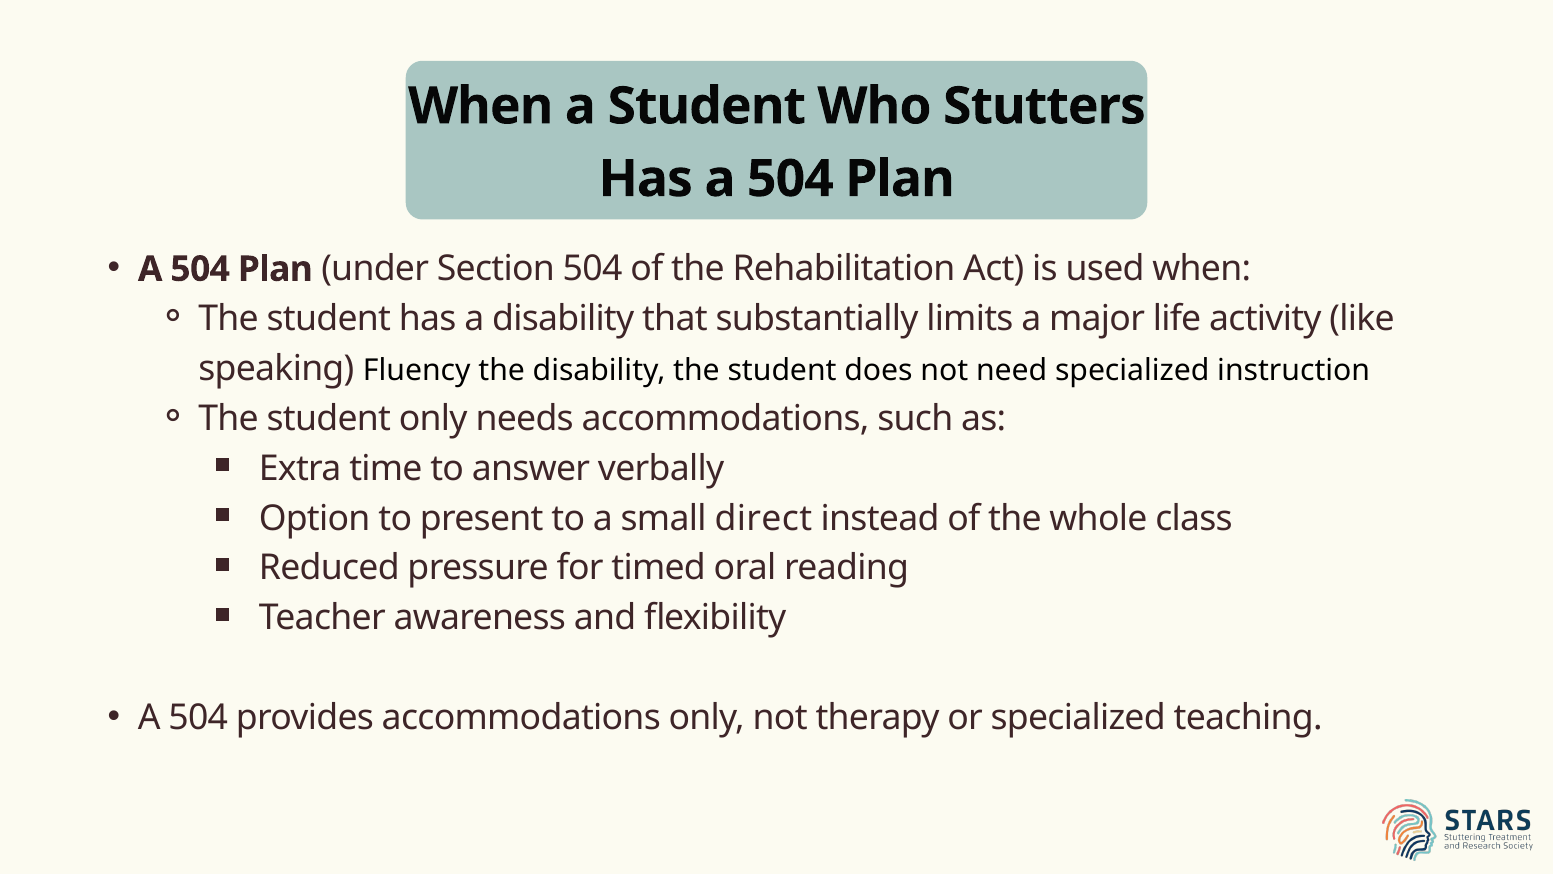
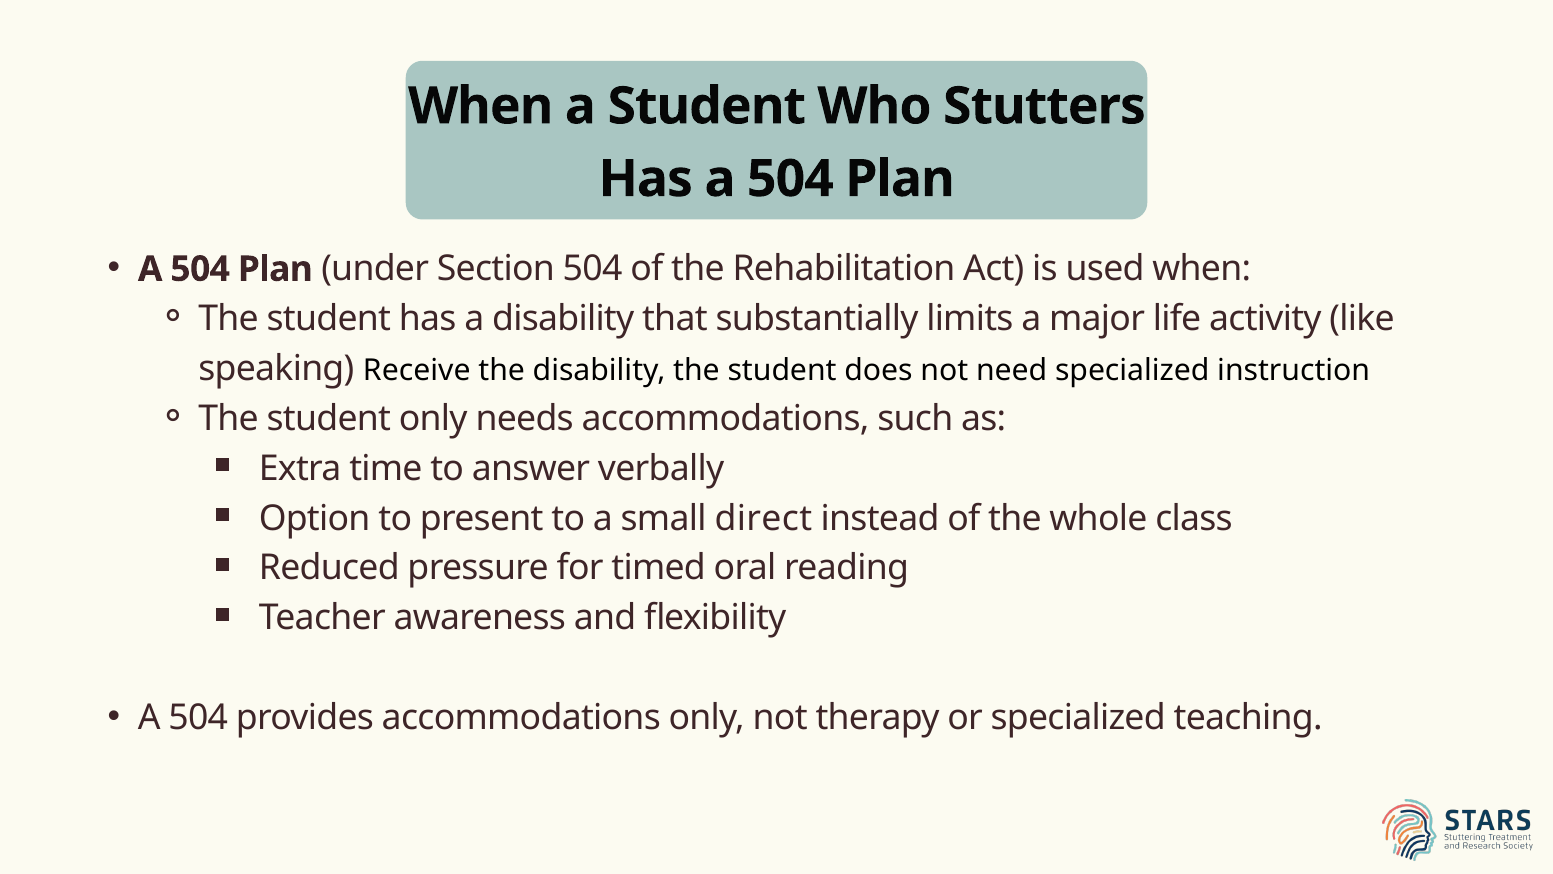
Fluency: Fluency -> Receive
